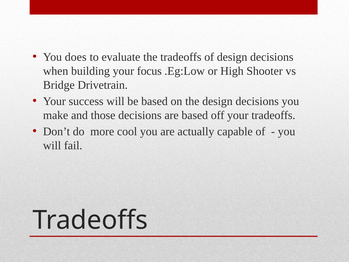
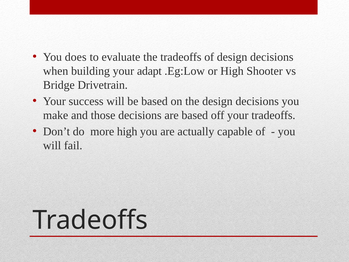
focus: focus -> adapt
more cool: cool -> high
